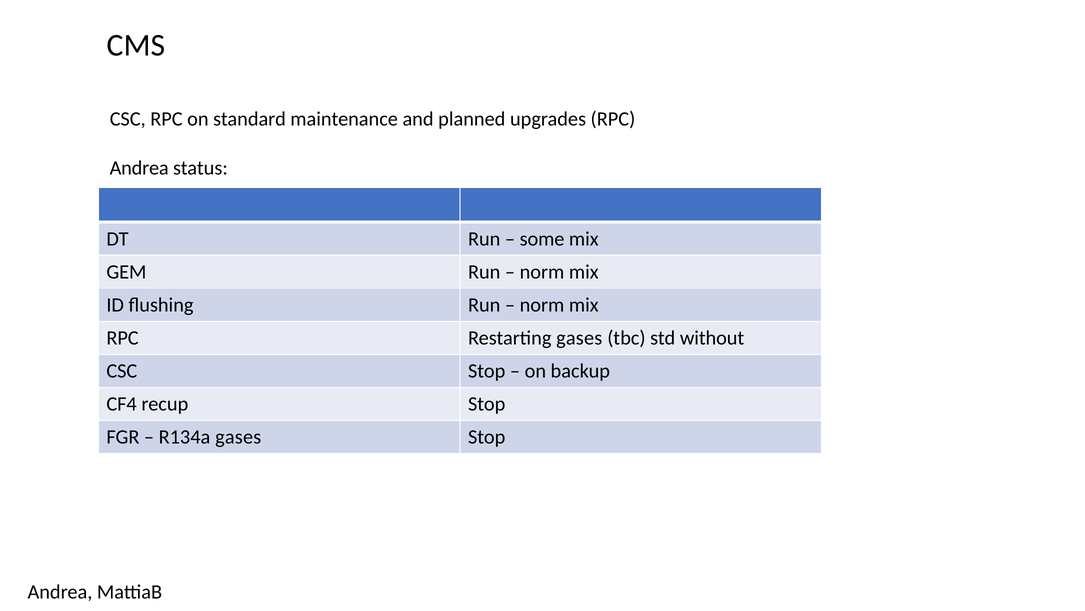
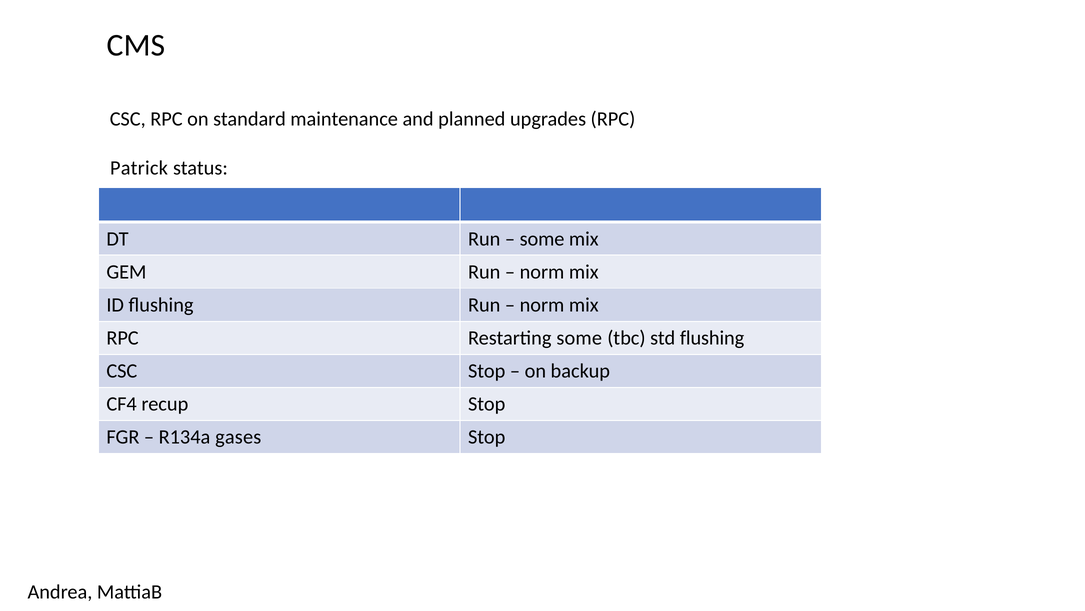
Andrea at (139, 168): Andrea -> Patrick
Restarting gases: gases -> some
std without: without -> flushing
